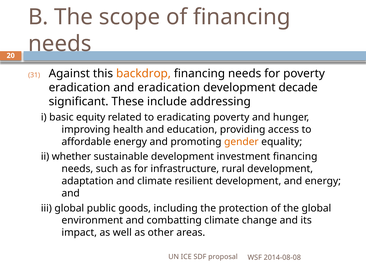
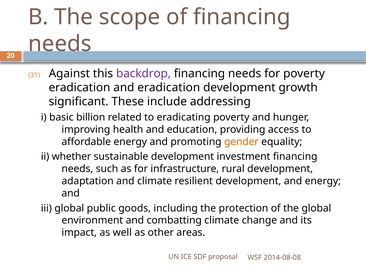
backdrop colour: orange -> purple
decade: decade -> growth
equity: equity -> billion
